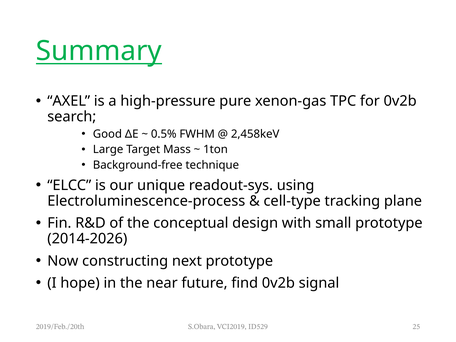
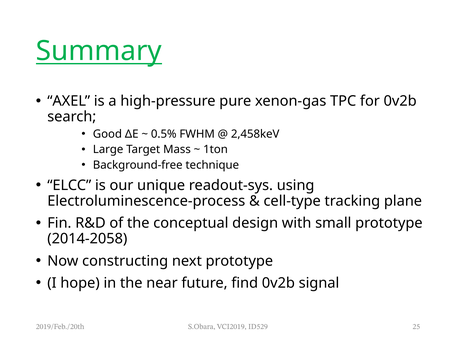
2014-2026: 2014-2026 -> 2014-2058
